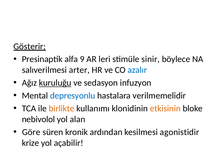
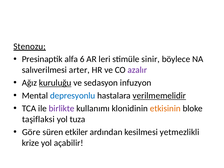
Gösterir: Gösterir -> Stenozu
9: 9 -> 6
azalır colour: blue -> purple
verilmemelidir underline: none -> present
birlikte colour: orange -> purple
nebivolol: nebivolol -> taşiflaksi
alan: alan -> tuza
kronik: kronik -> etkiler
agonistidir: agonistidir -> yetmezlikli
